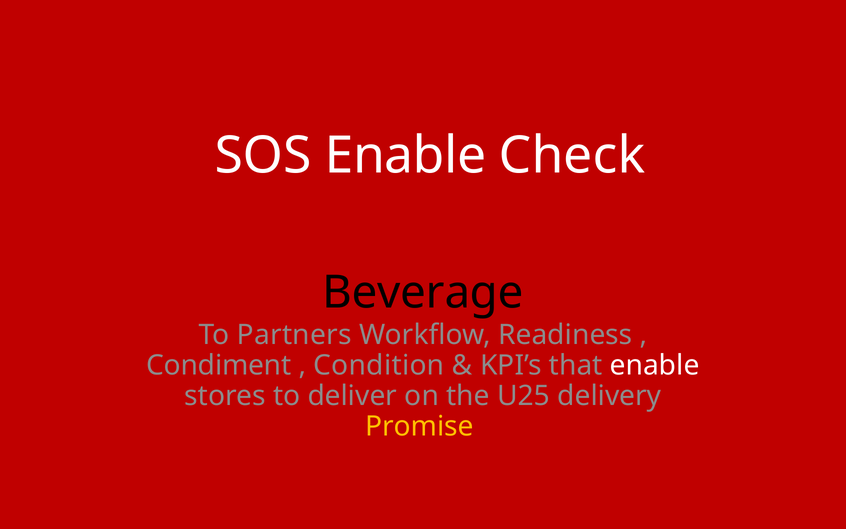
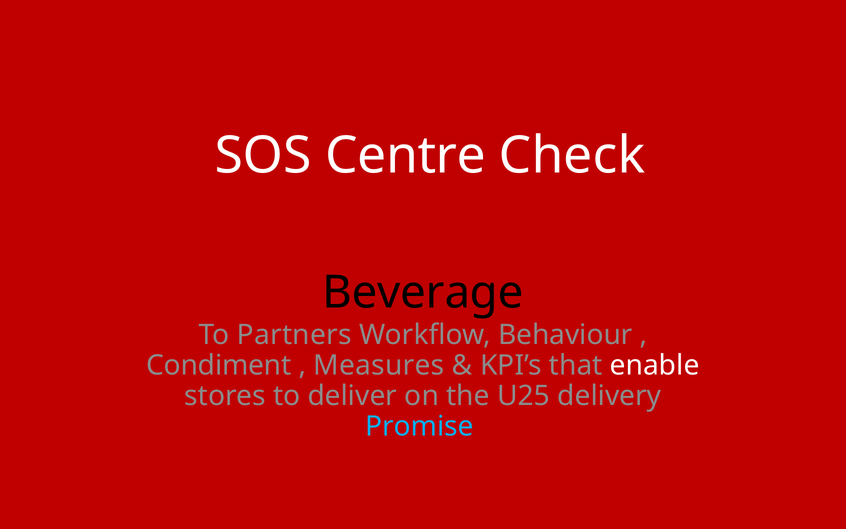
SOS Enable: Enable -> Centre
Readiness: Readiness -> Behaviour
Condition: Condition -> Measures
Promise colour: yellow -> light blue
